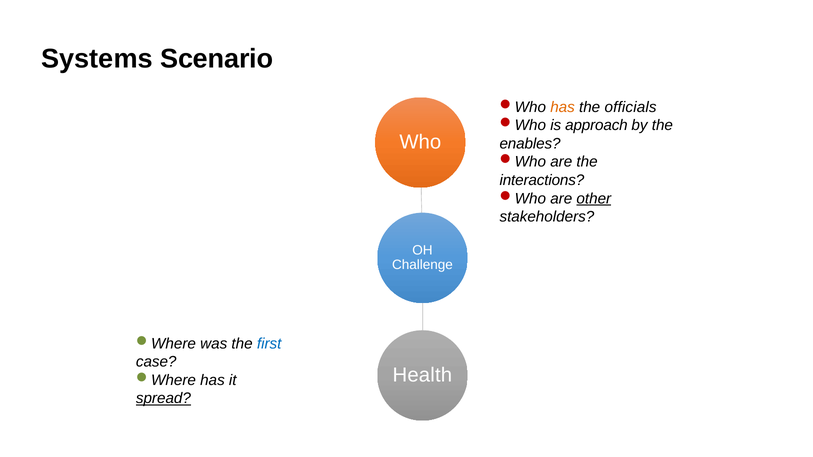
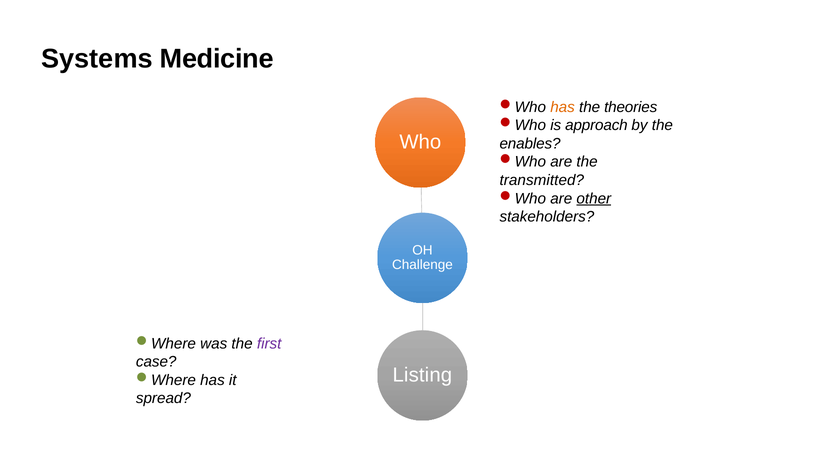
Scenario: Scenario -> Medicine
officials: officials -> theories
interactions: interactions -> transmitted
first colour: blue -> purple
Health: Health -> Listing
spread underline: present -> none
